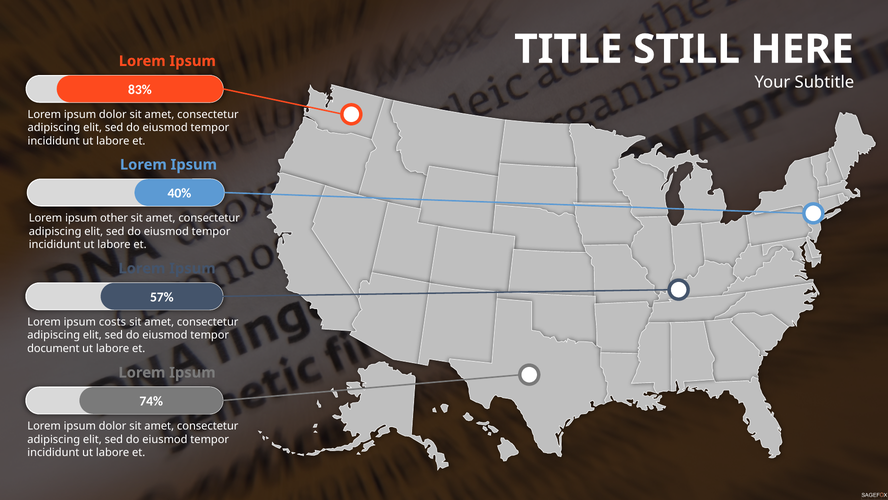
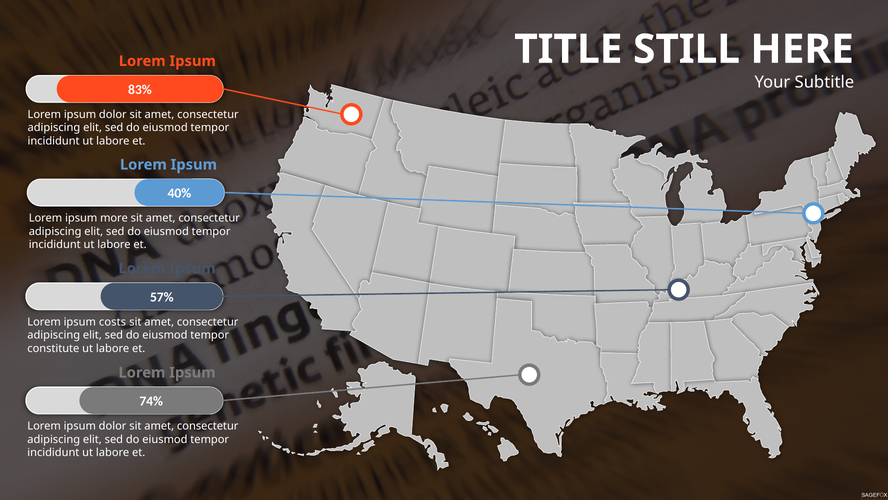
other: other -> more
document: document -> constitute
